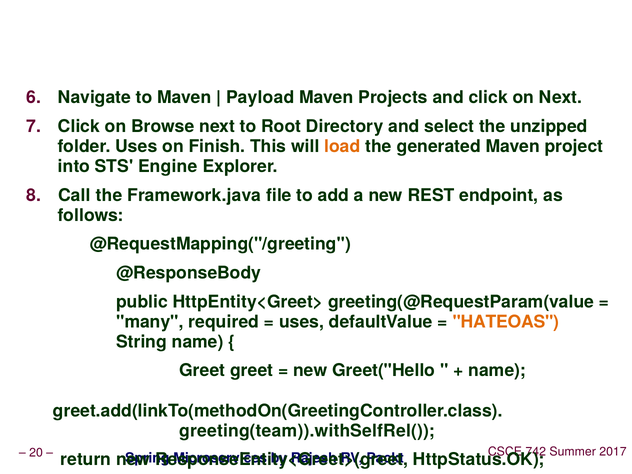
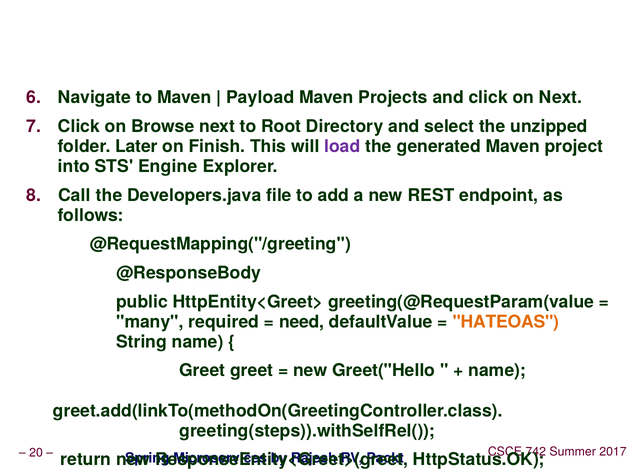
folder Uses: Uses -> Later
load colour: orange -> purple
Framework.java: Framework.java -> Developers.java
uses at (302, 322): uses -> need
greeting(team)).withSelfRel(: greeting(team)).withSelfRel( -> greeting(steps)).withSelfRel(
